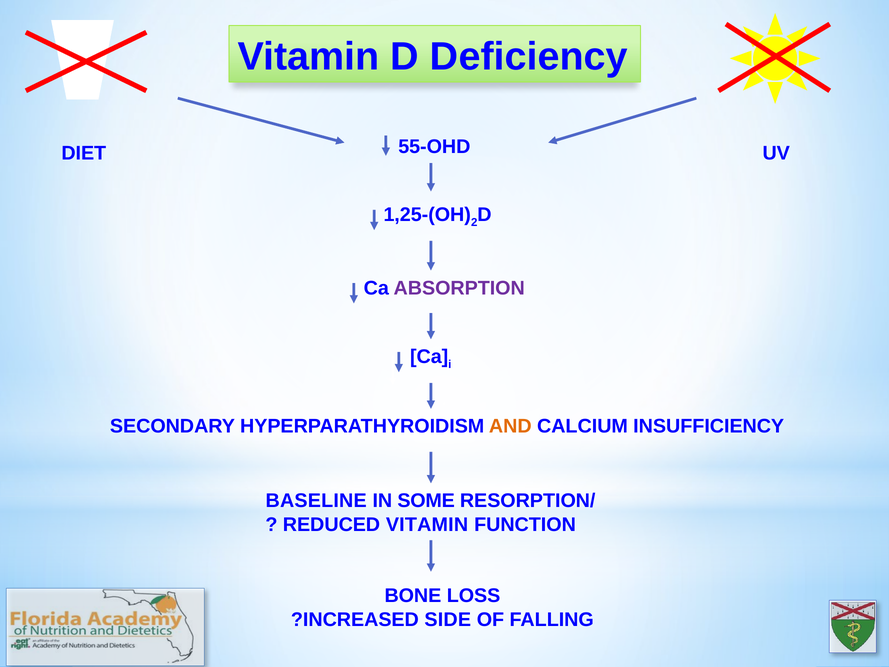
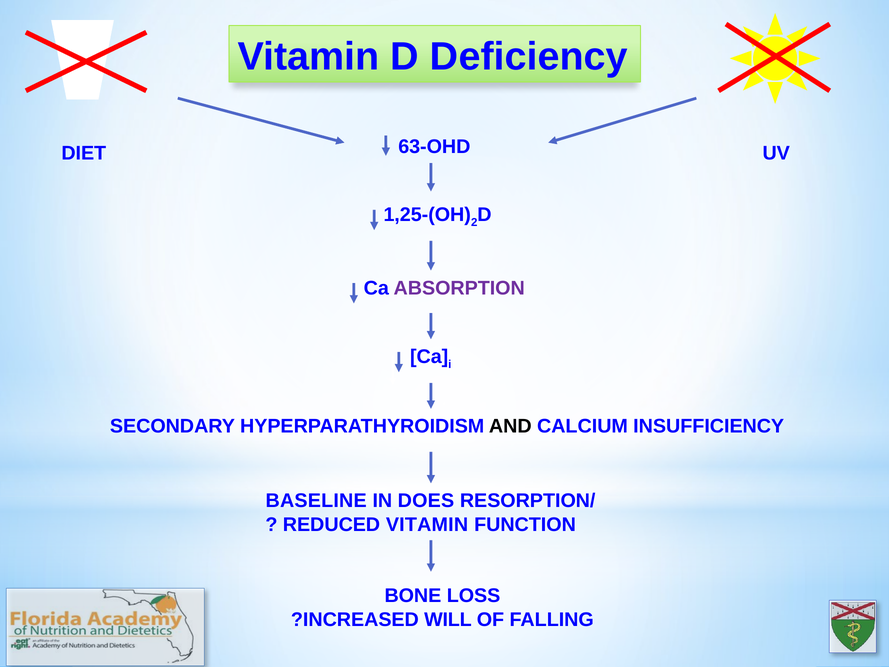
55-OHD: 55-OHD -> 63-OHD
AND colour: orange -> black
SOME: SOME -> DOES
SIDE: SIDE -> WILL
